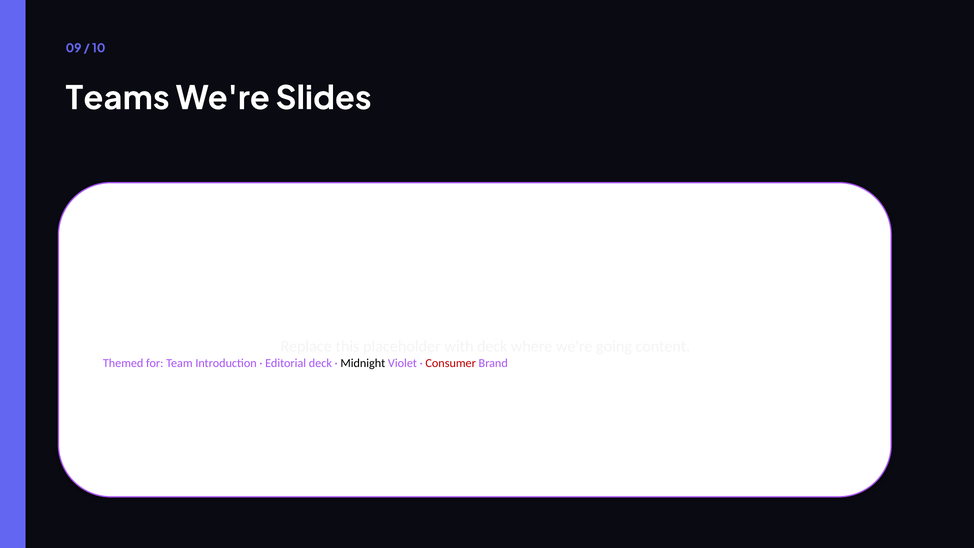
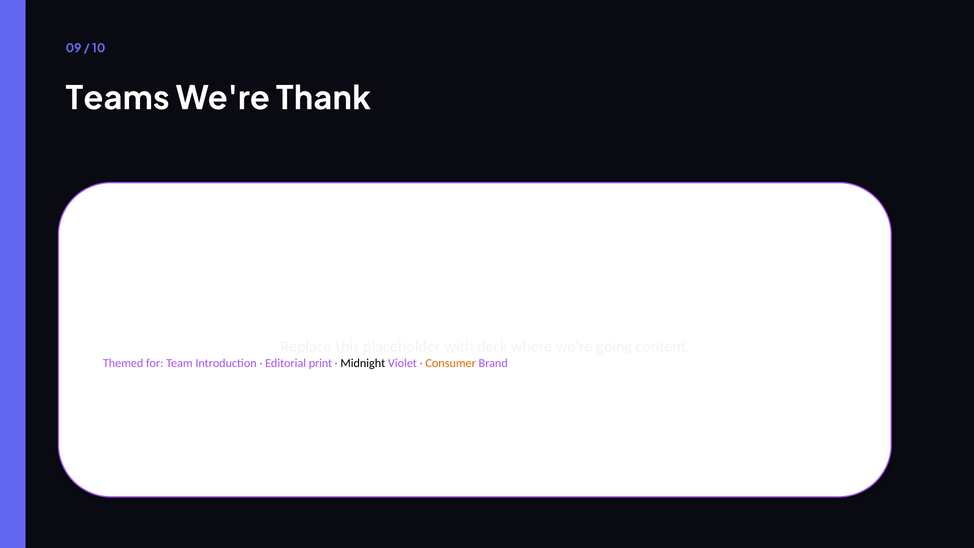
Slides: Slides -> Thank
Editorial deck: deck -> print
Consumer colour: red -> orange
